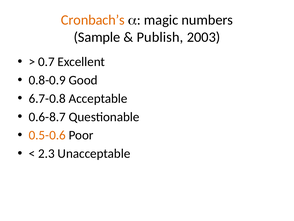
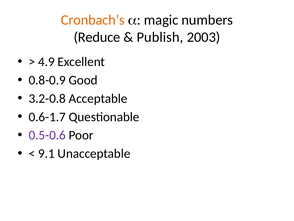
Sample: Sample -> Reduce
0.7: 0.7 -> 4.9
6.7-0.8: 6.7-0.8 -> 3.2-0.8
0.6-8.7: 0.6-8.7 -> 0.6-1.7
0.5-0.6 colour: orange -> purple
2.3: 2.3 -> 9.1
